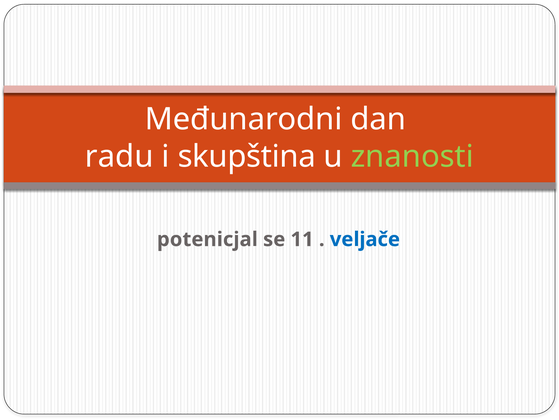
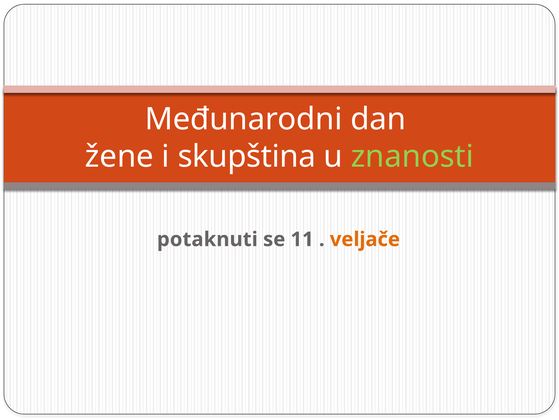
radu: radu -> žene
potenicjal: potenicjal -> potaknuti
veljače colour: blue -> orange
